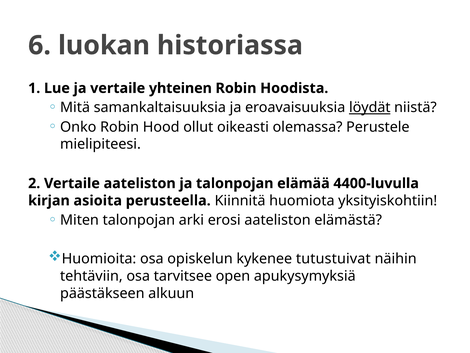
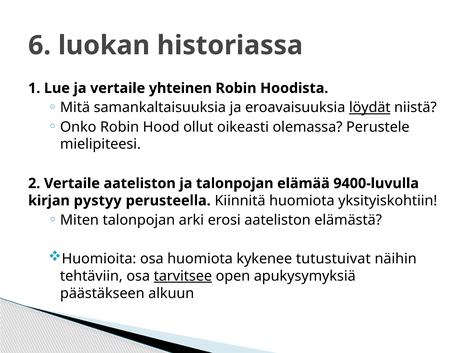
4400-luvulla: 4400-luvulla -> 9400-luvulla
asioita: asioita -> pystyy
osa opiskelun: opiskelun -> huomiota
tarvitsee underline: none -> present
